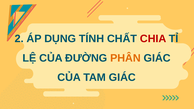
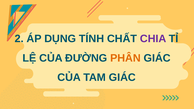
CHIA colour: red -> purple
